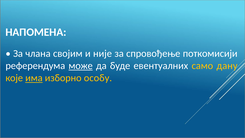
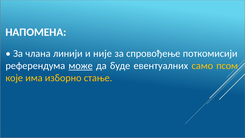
својим: својим -> линији
дану: дану -> псом
има underline: present -> none
особу: особу -> стање
